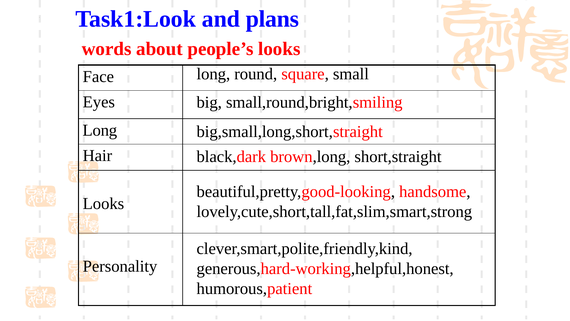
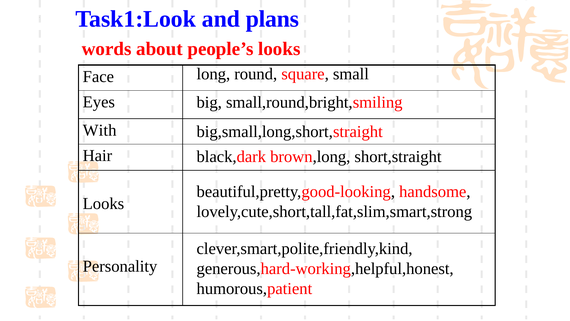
Long at (100, 130): Long -> With
